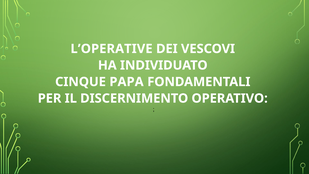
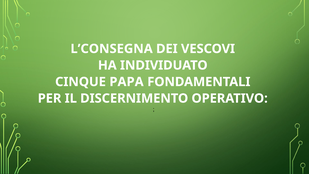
L’OPERATIVE: L’OPERATIVE -> L’CONSEGNA
